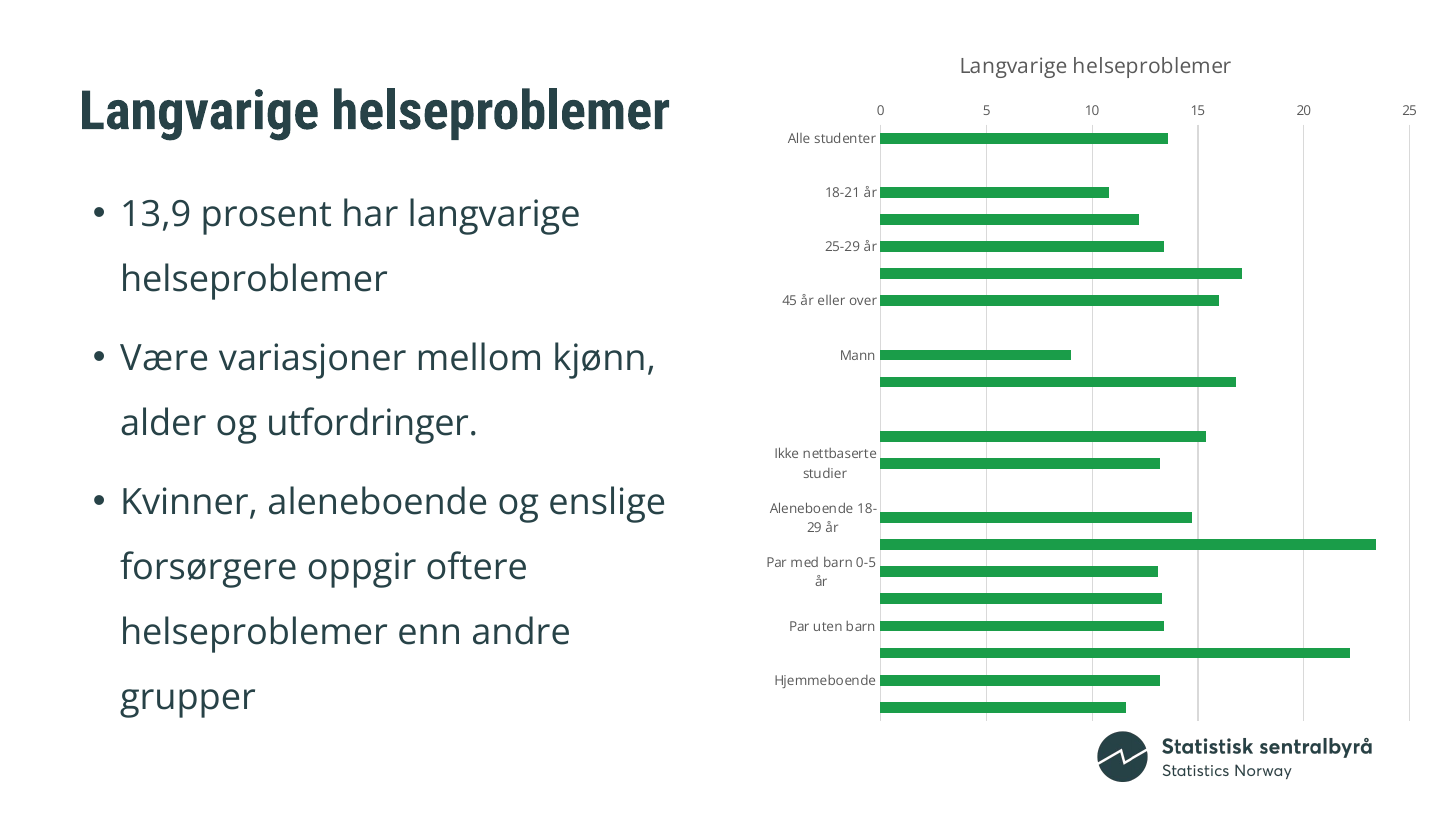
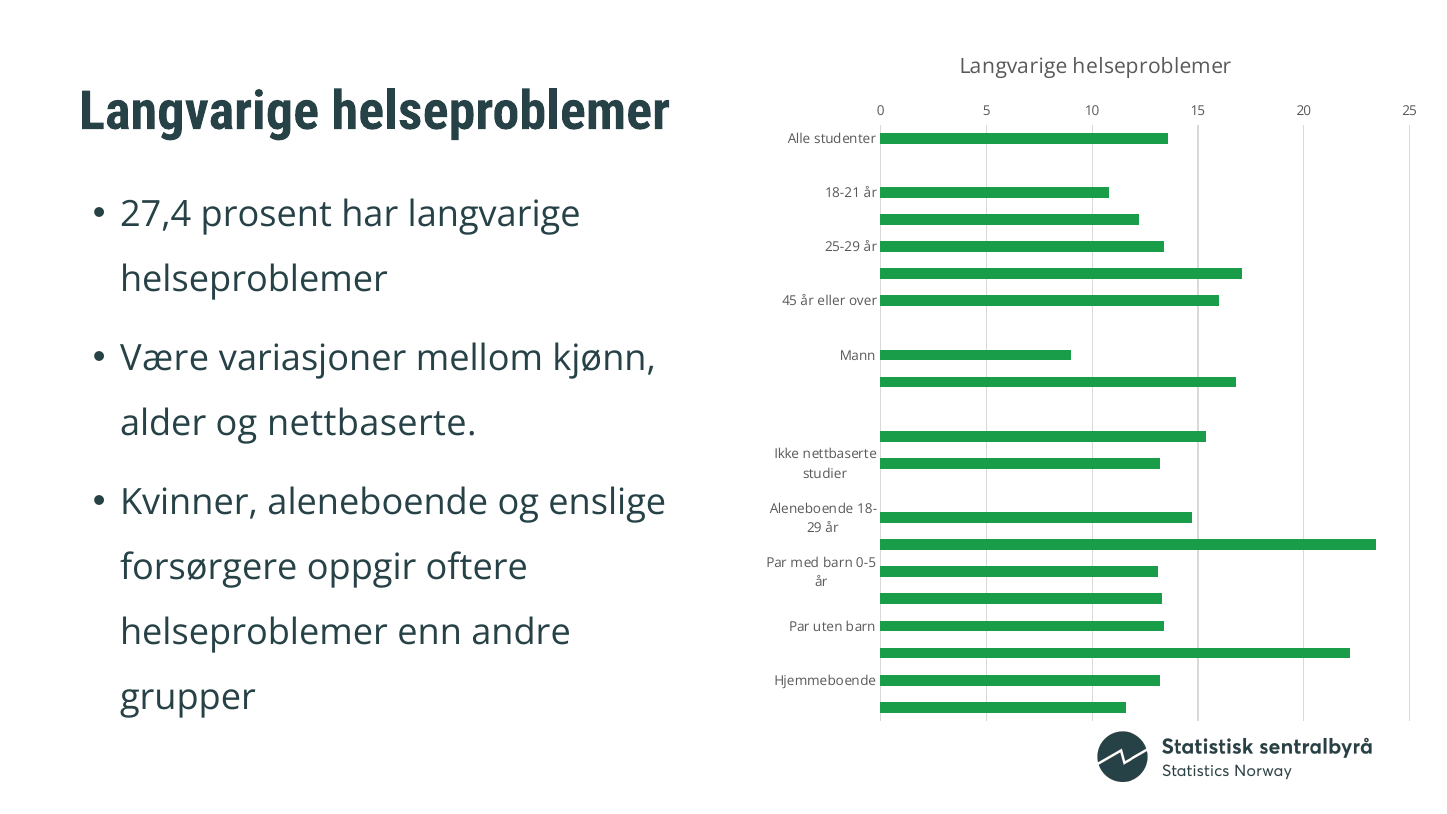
13,9: 13,9 -> 27,4
og utfordringer: utfordringer -> nettbaserte
